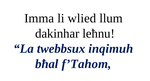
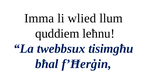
dakinhar: dakinhar -> quddiem
inqimuh: inqimuh -> tisimgħu
f’Tahom: f’Tahom -> f’Ħerġin
